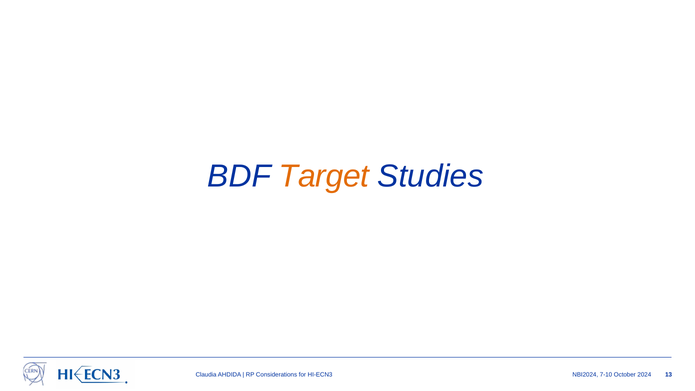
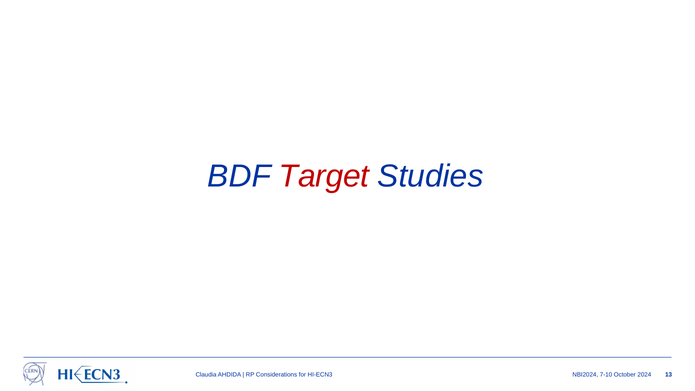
Target colour: orange -> red
